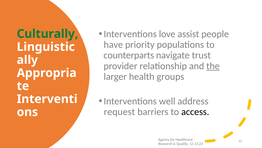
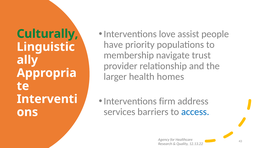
counterparts: counterparts -> membership
the underline: present -> none
groups: groups -> homes
well: well -> firm
request: request -> services
access colour: black -> blue
